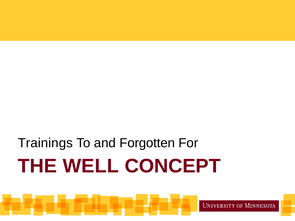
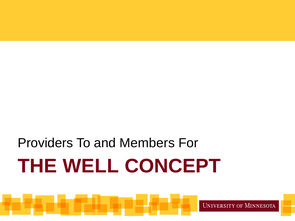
Trainings: Trainings -> Providers
Forgotten: Forgotten -> Members
